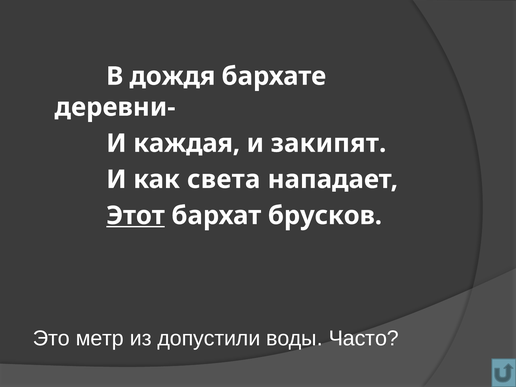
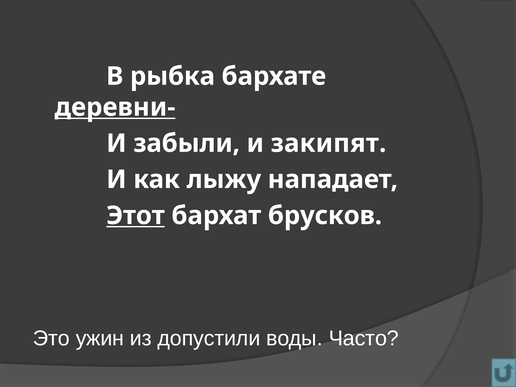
дождя: дождя -> рыбка
деревни- underline: none -> present
каждая: каждая -> забыли
света: света -> лыжу
метр: метр -> ужин
